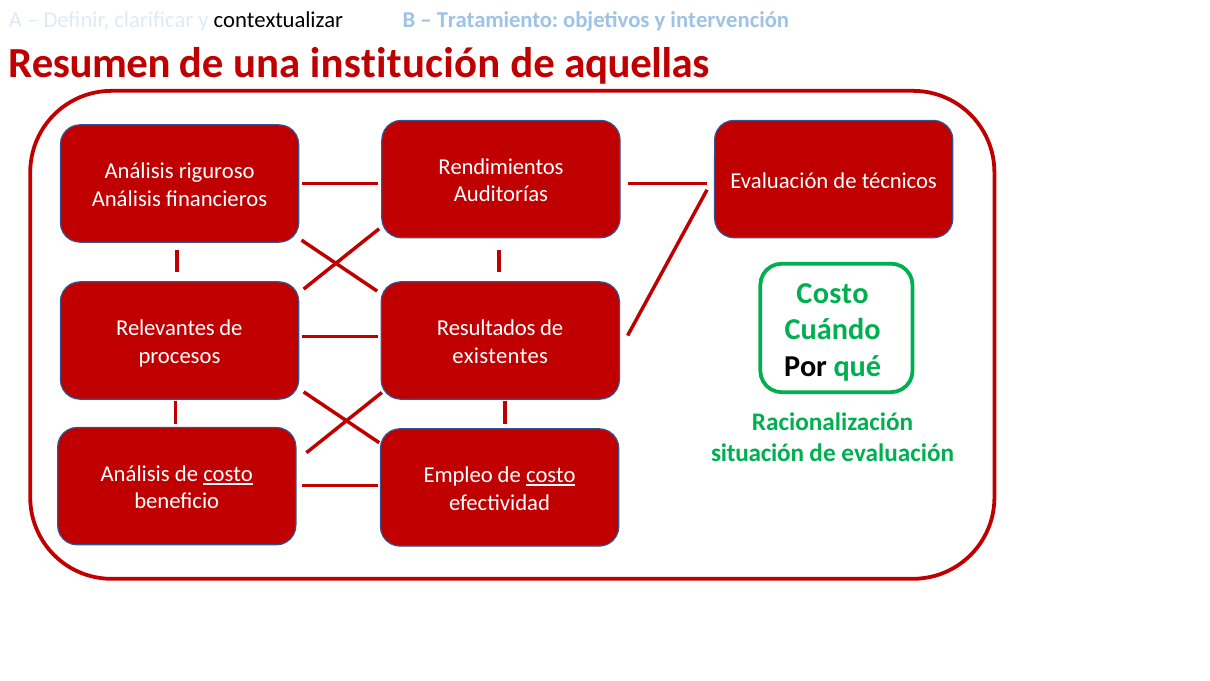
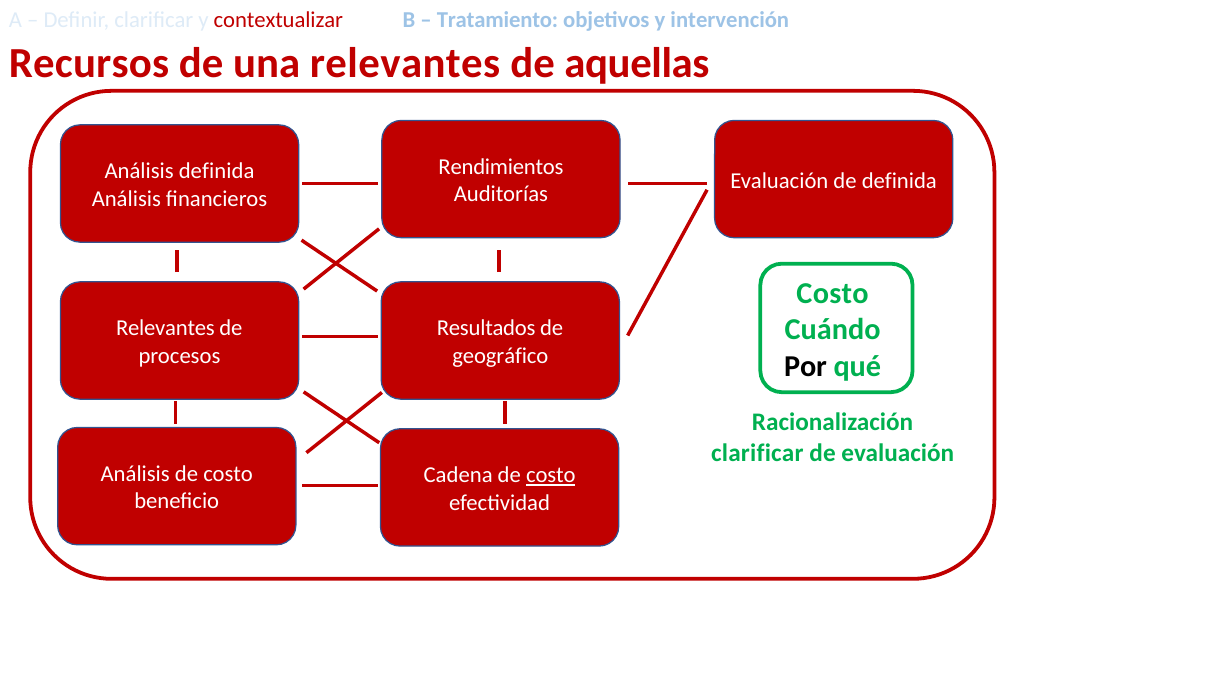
contextualizar colour: black -> red
Resumen: Resumen -> Recursos
una institución: institución -> relevantes
Análisis riguroso: riguroso -> definida
de técnicos: técnicos -> definida
existentes: existentes -> geográfico
situación at (758, 453): situación -> clarificar
costo at (228, 474) underline: present -> none
Empleo: Empleo -> Cadena
